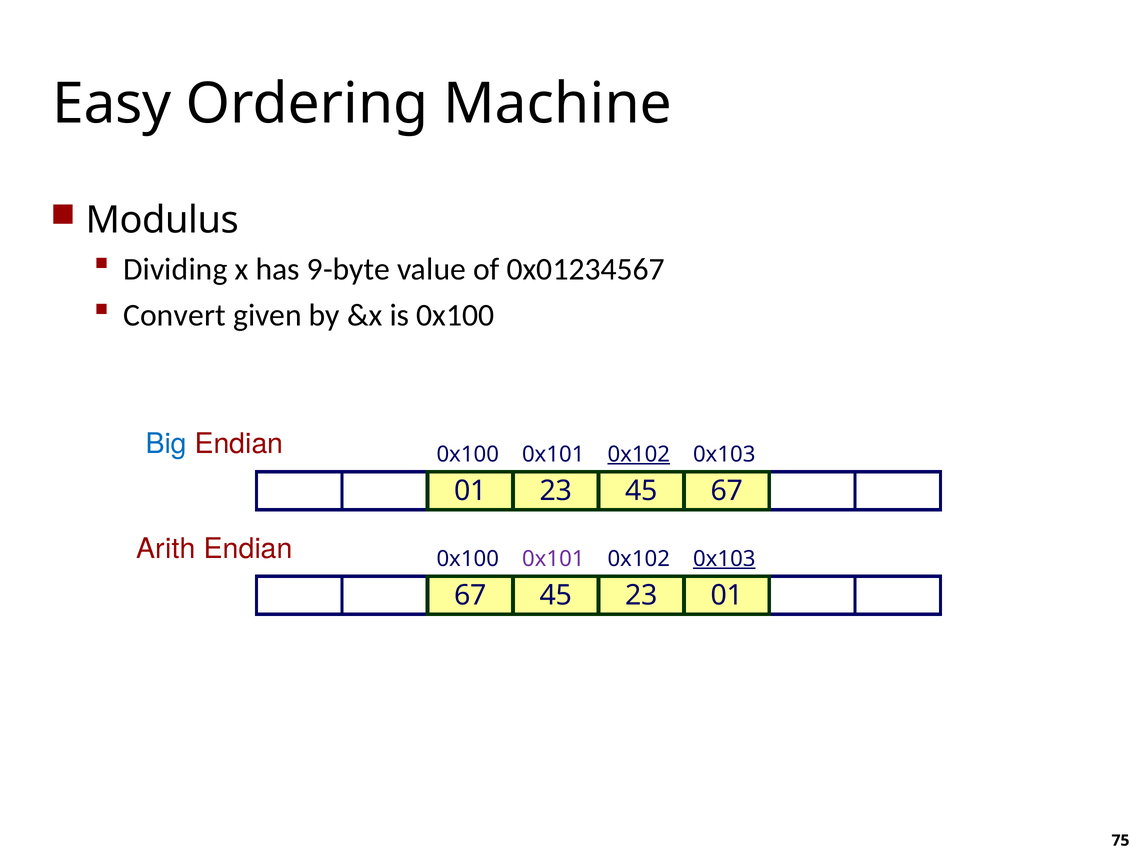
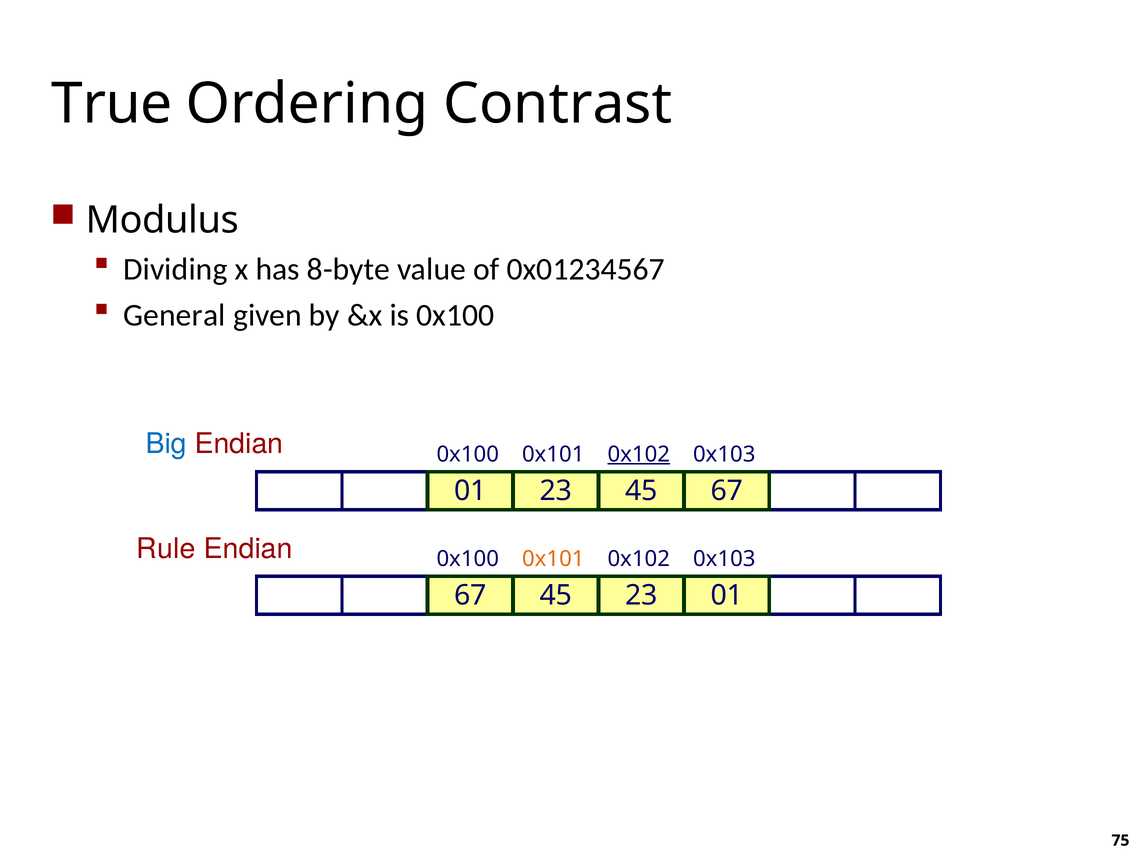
Easy: Easy -> True
Machine: Machine -> Contrast
9-byte: 9-byte -> 8-byte
Convert: Convert -> General
Arith: Arith -> Rule
0x101 at (553, 559) colour: purple -> orange
0x103 at (724, 559) underline: present -> none
